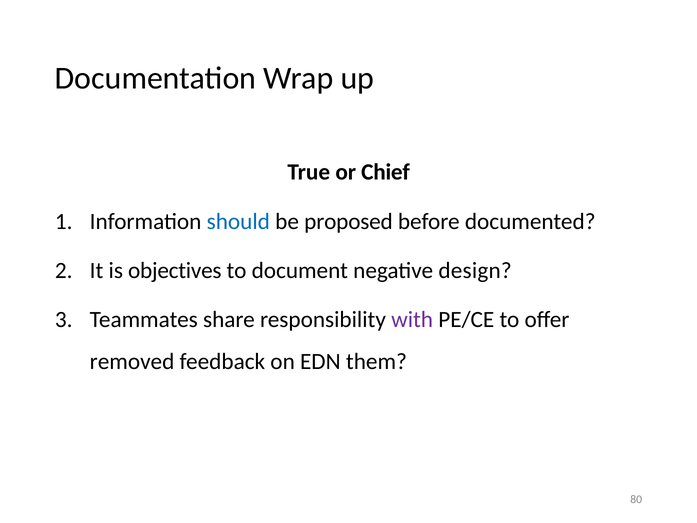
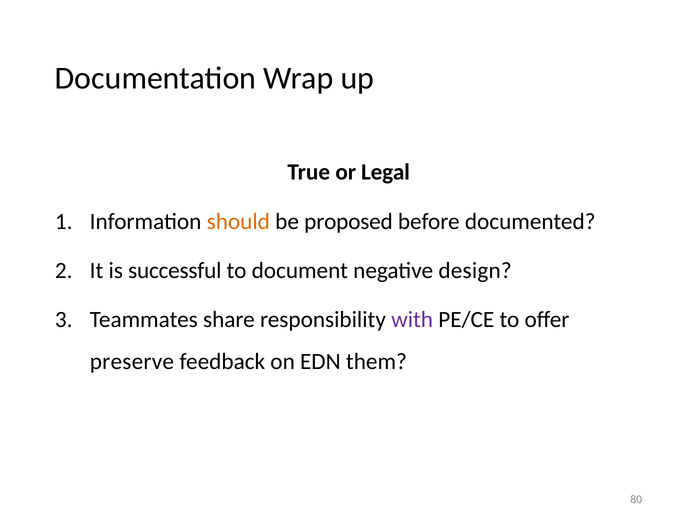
Chief: Chief -> Legal
should colour: blue -> orange
objectives: objectives -> successful
removed: removed -> preserve
